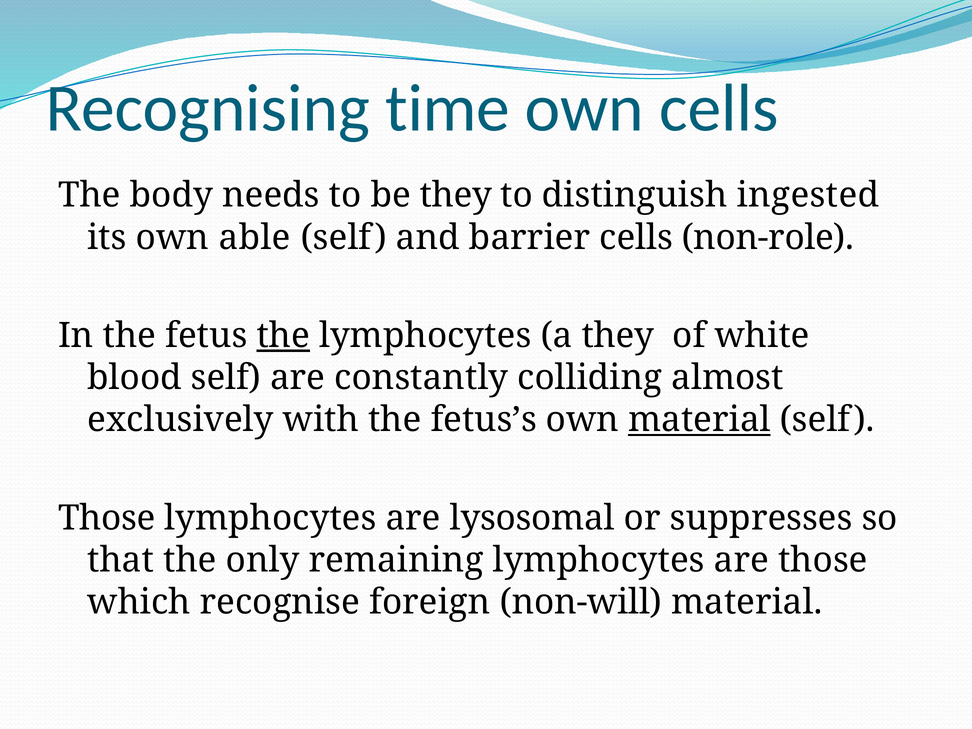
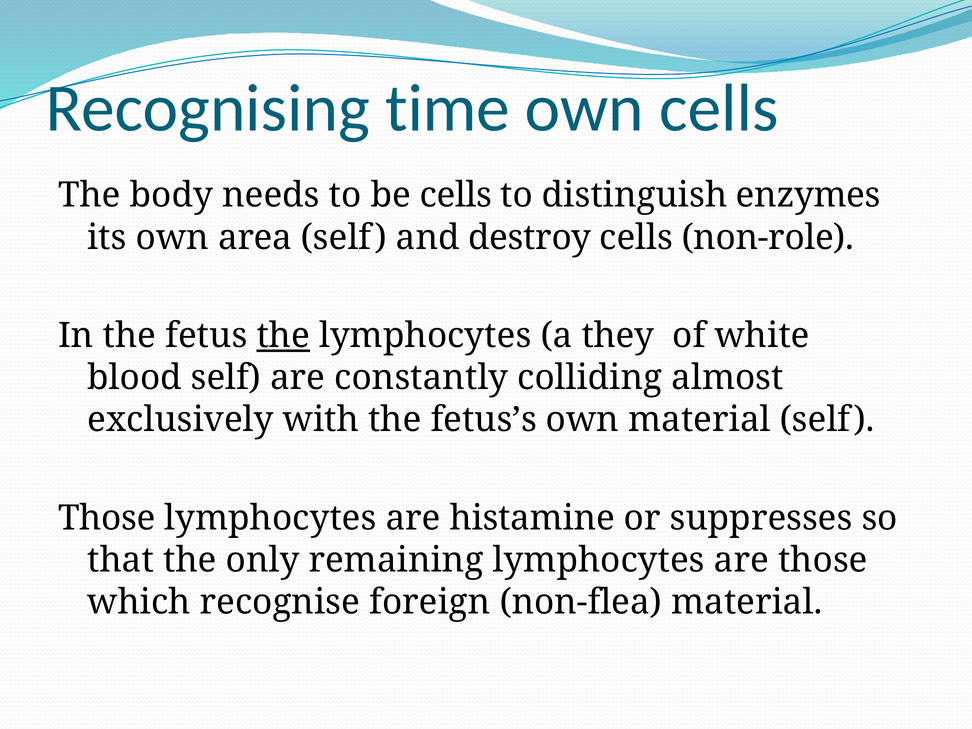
be they: they -> cells
ingested: ingested -> enzymes
able: able -> area
barrier: barrier -> destroy
material at (699, 420) underline: present -> none
lysosomal: lysosomal -> histamine
non-will: non-will -> non-flea
